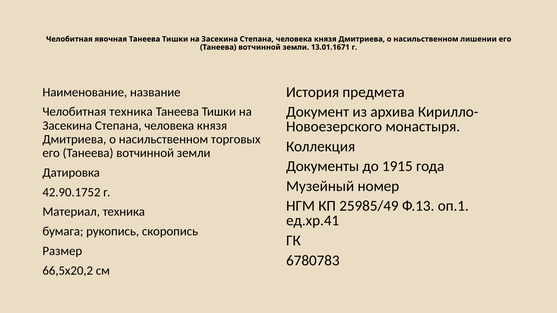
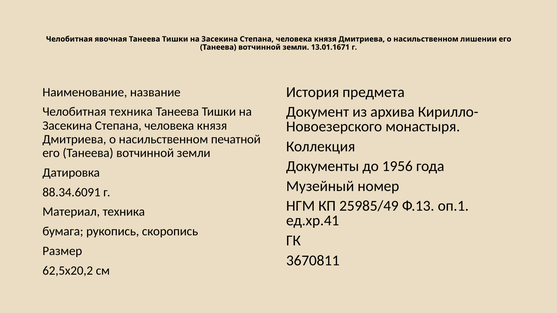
торговых: торговых -> печатной
1915: 1915 -> 1956
42.90.1752: 42.90.1752 -> 88.34.6091
6780783: 6780783 -> 3670811
66,5х20,2: 66,5х20,2 -> 62,5х20,2
